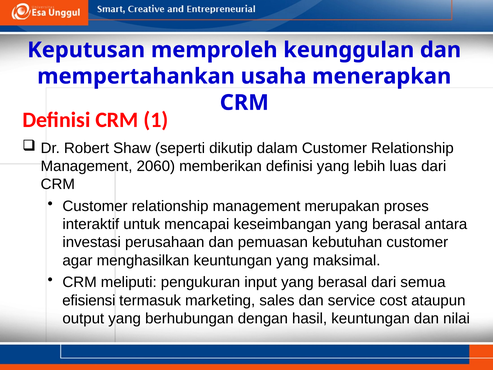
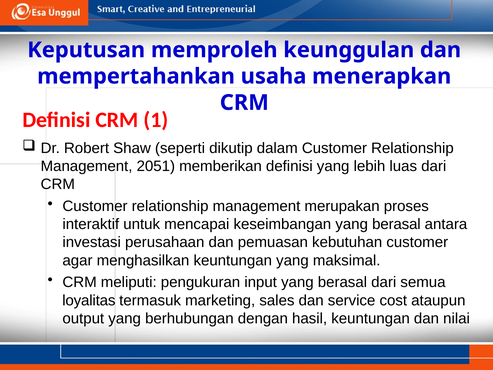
2060: 2060 -> 2051
efisiensi: efisiensi -> loyalitas
